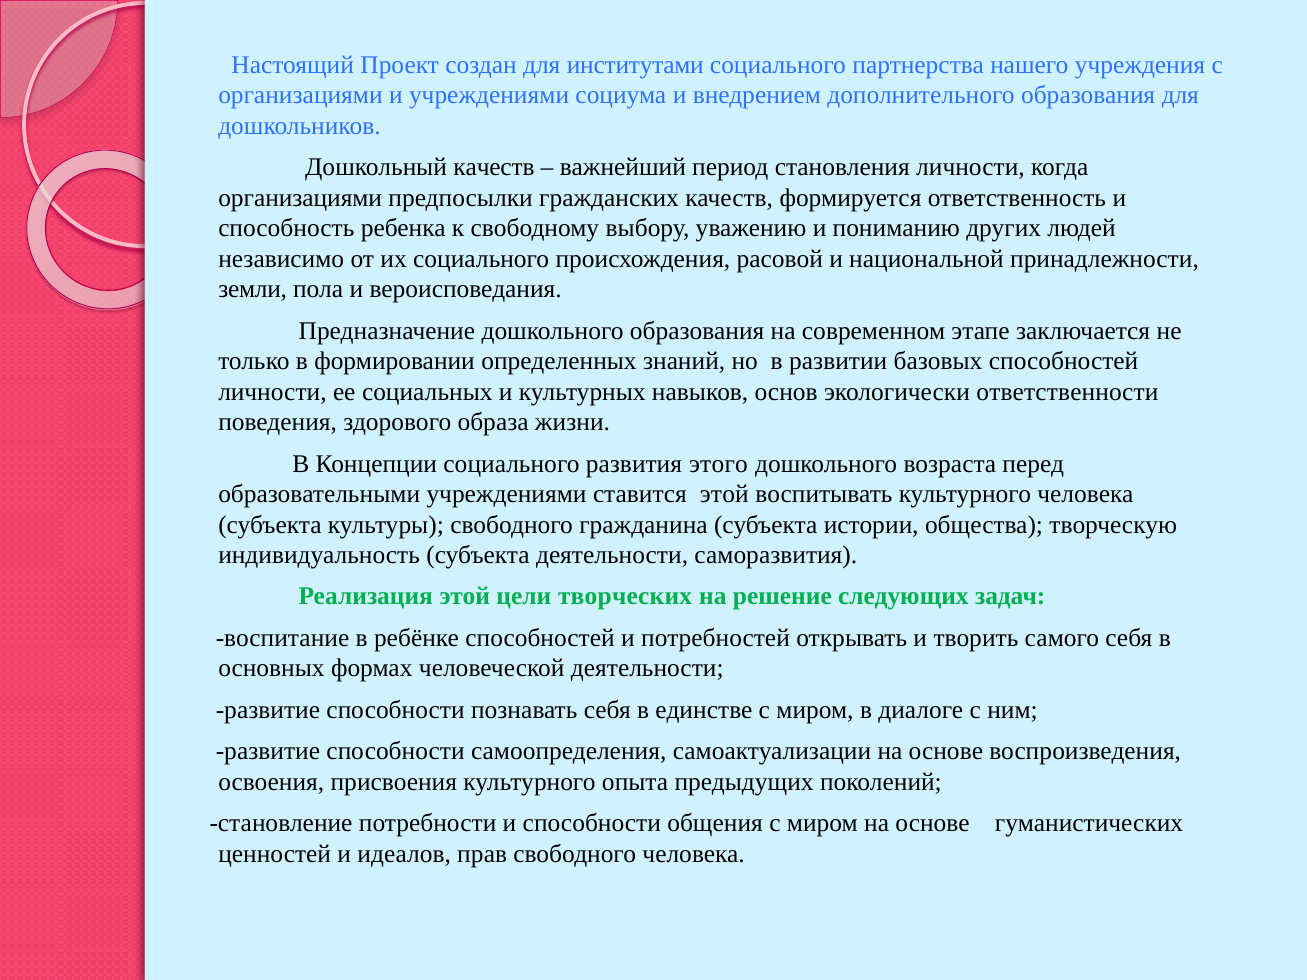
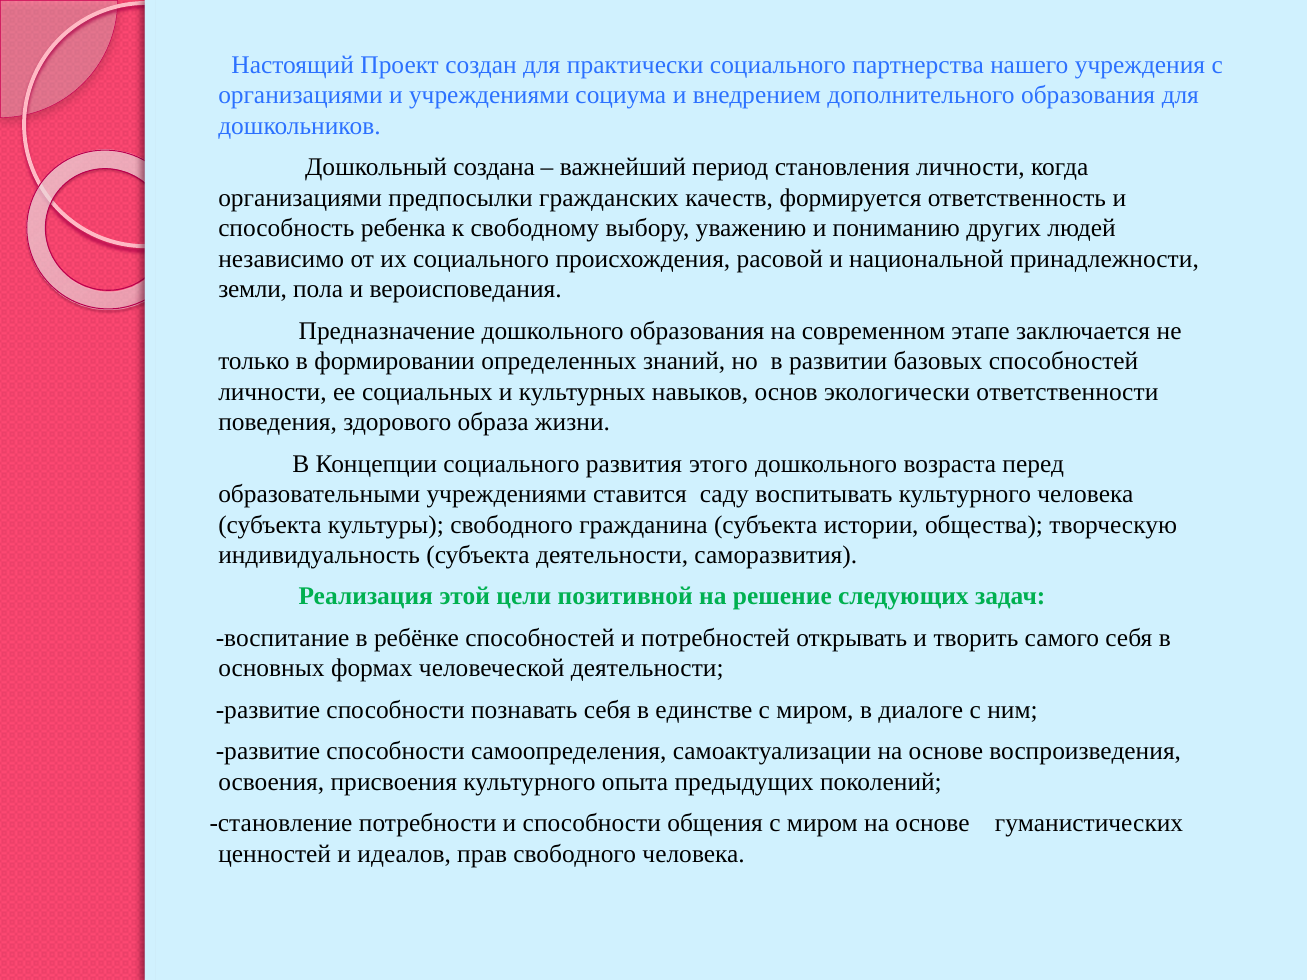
институтами: институтами -> практически
Дошкольный качеств: качеств -> создана
ставится этой: этой -> саду
творческих: творческих -> позитивной
